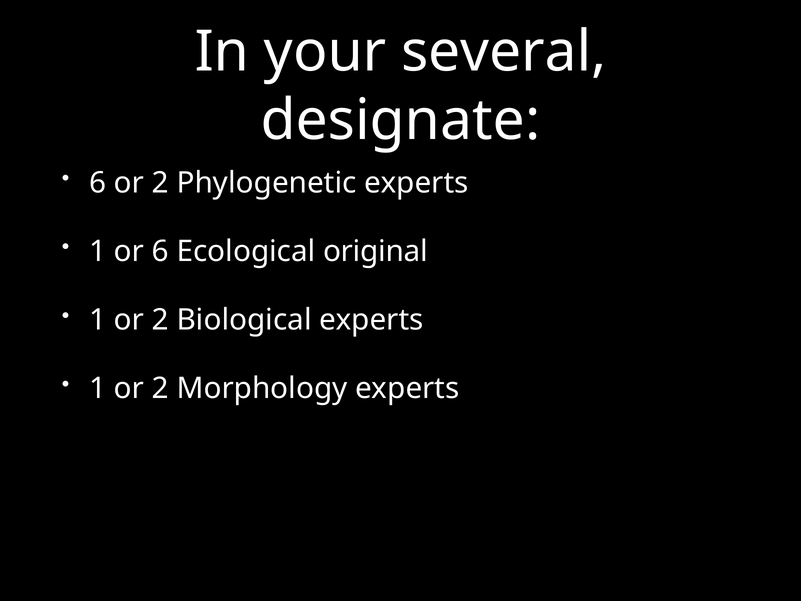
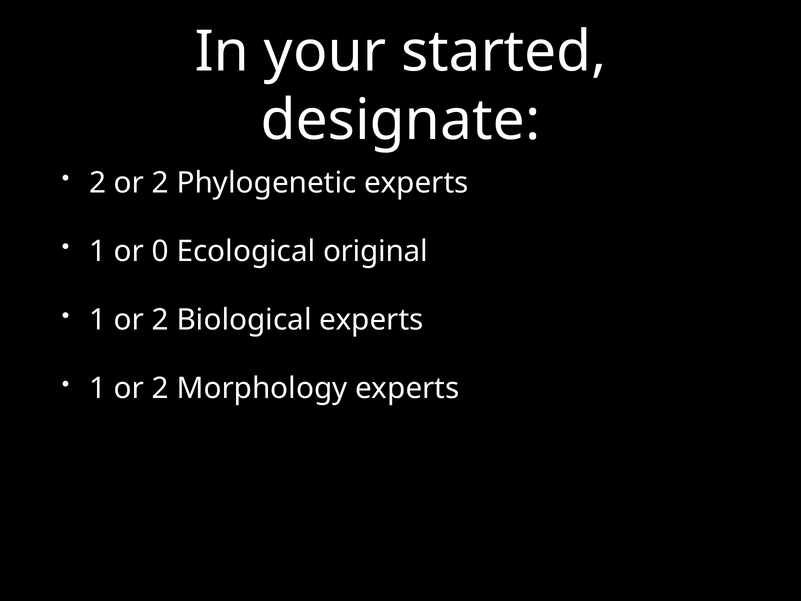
several: several -> started
6 at (98, 183): 6 -> 2
or 6: 6 -> 0
